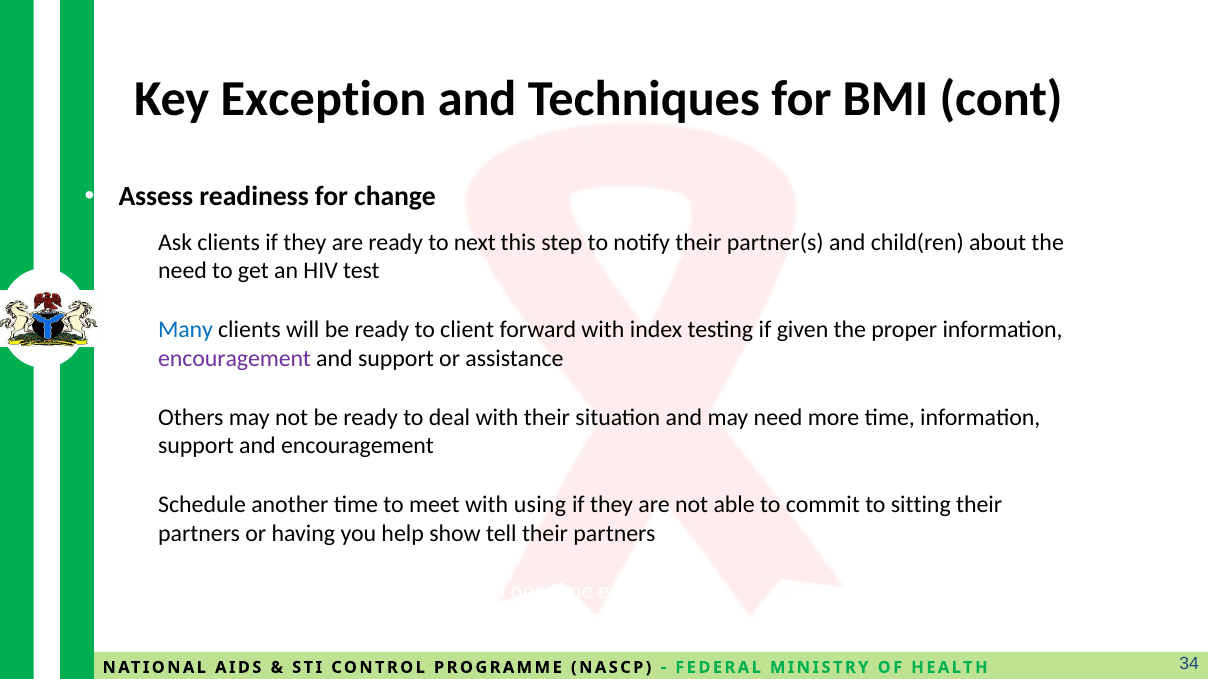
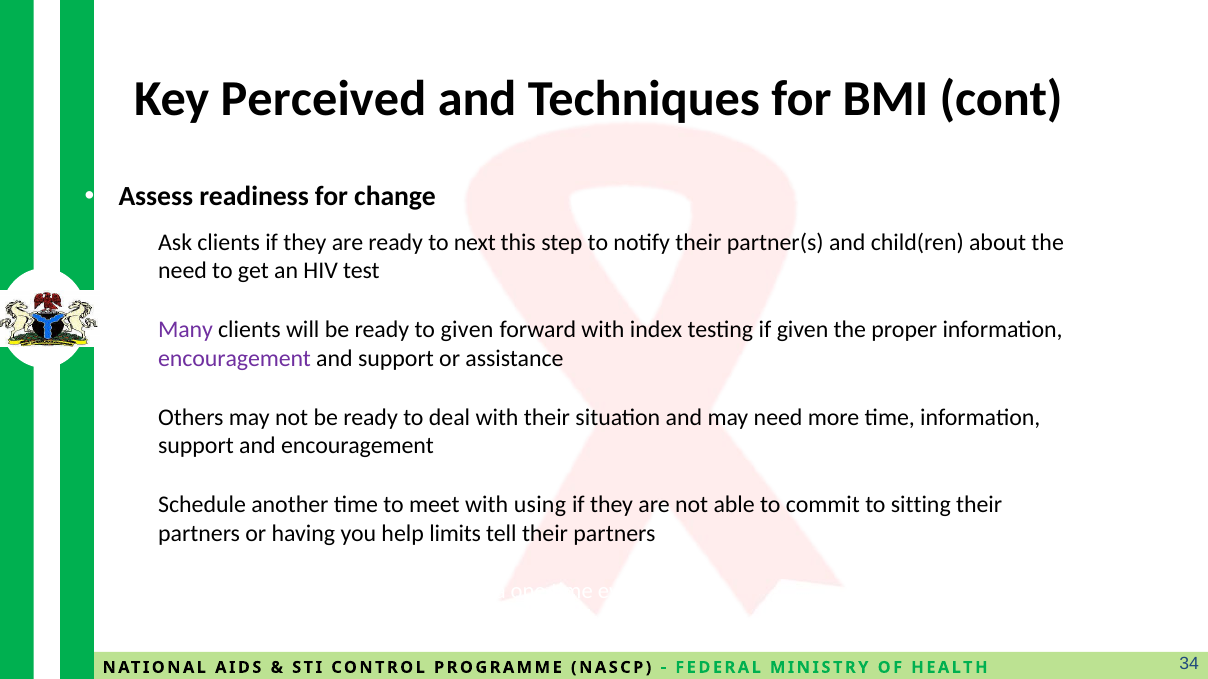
Exception: Exception -> Perceived
Many colour: blue -> purple
to client: client -> given
show: show -> limits
